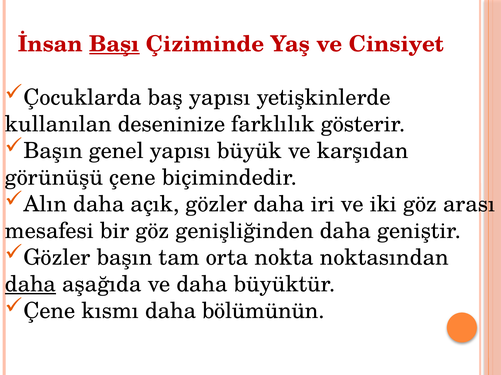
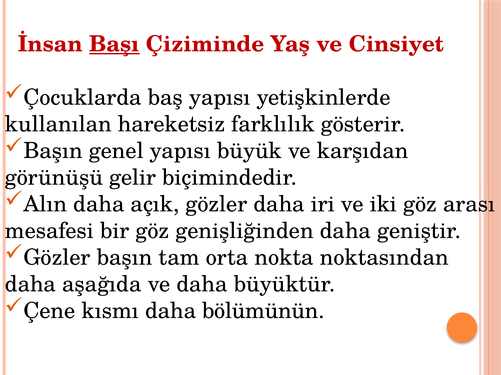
deseninize: deseninize -> hareketsiz
görünüşü çene: çene -> gelir
daha at (30, 285) underline: present -> none
